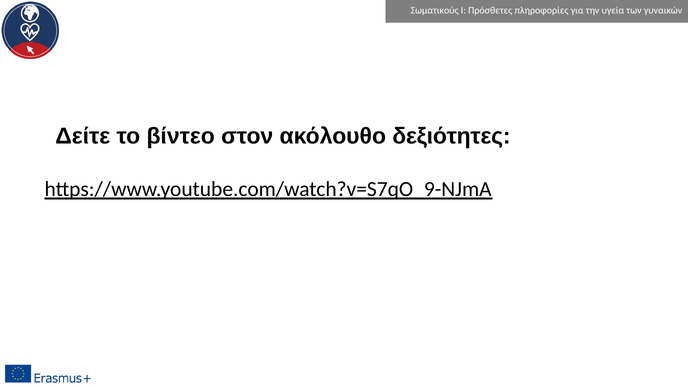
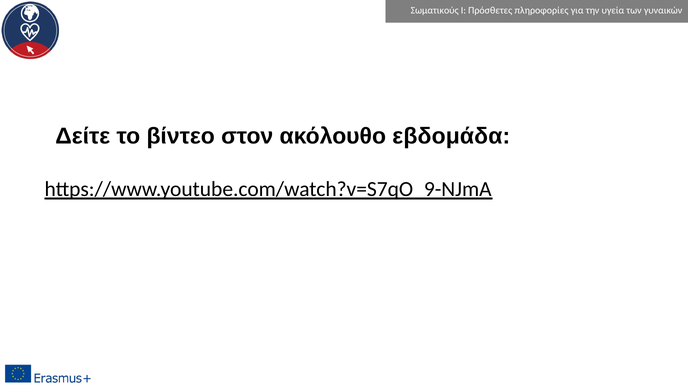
δεξιότητες: δεξιότητες -> εβδομάδα
